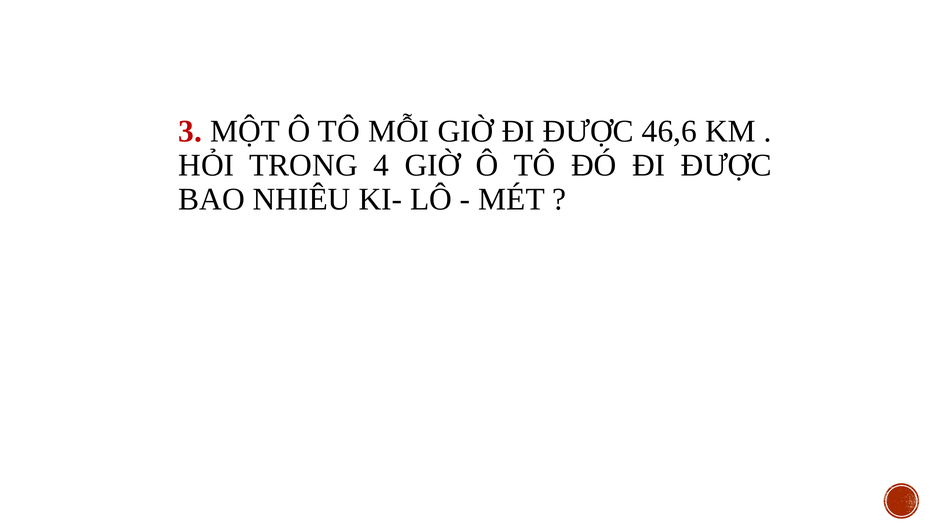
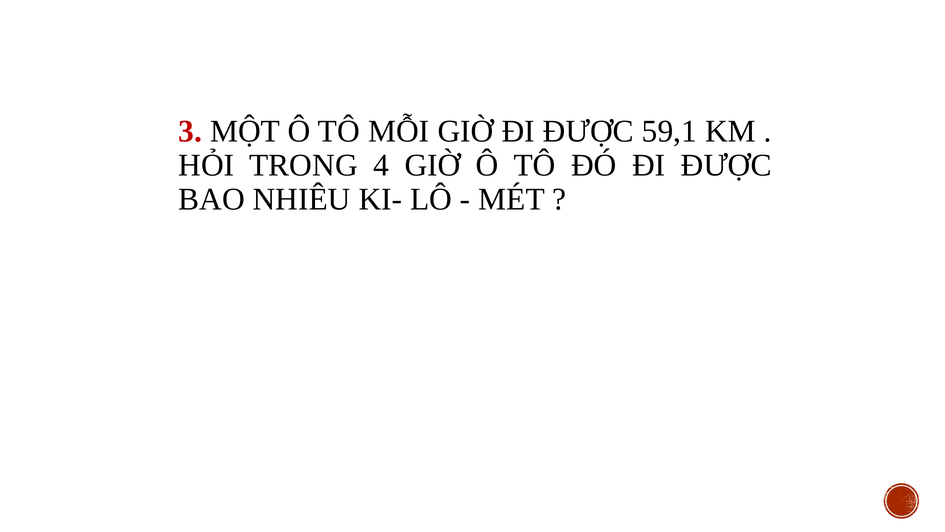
46,6: 46,6 -> 59,1
